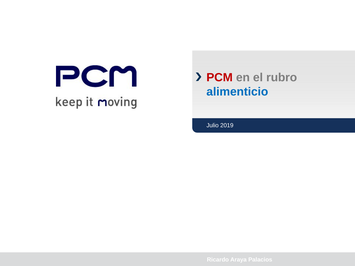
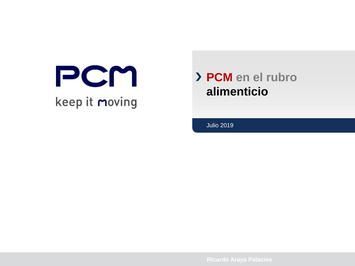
alimenticio colour: blue -> black
